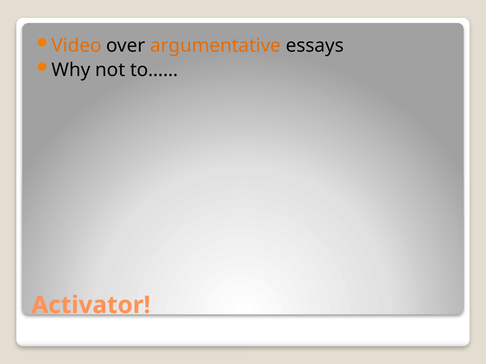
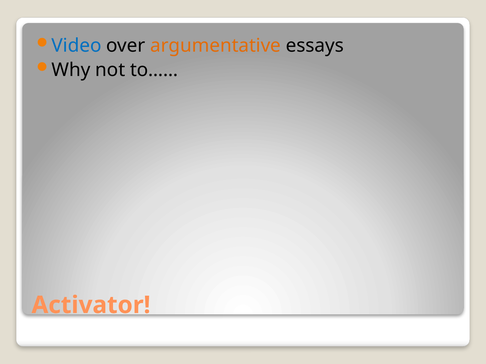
Video colour: orange -> blue
